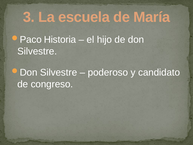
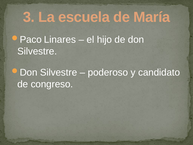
Historia: Historia -> Linares
